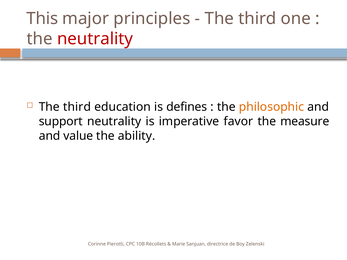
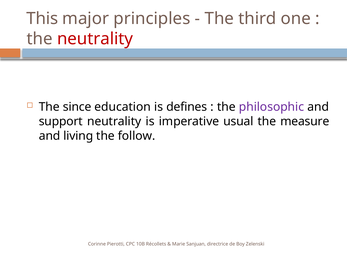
third at (77, 107): third -> since
philosophic colour: orange -> purple
favor: favor -> usual
value: value -> living
ability: ability -> follow
